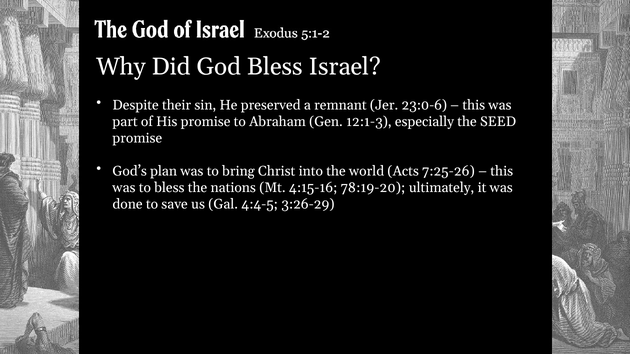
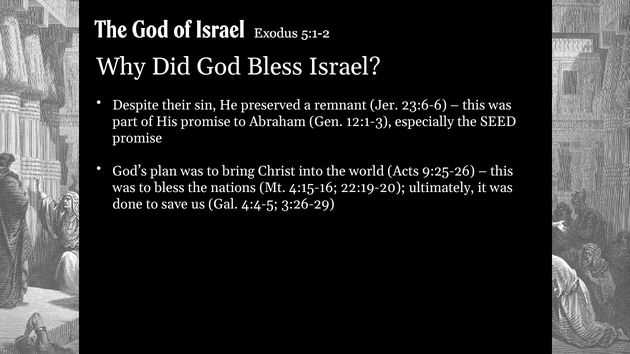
23:0-6: 23:0-6 -> 23:6-6
7:25-26: 7:25-26 -> 9:25-26
78:19-20: 78:19-20 -> 22:19-20
